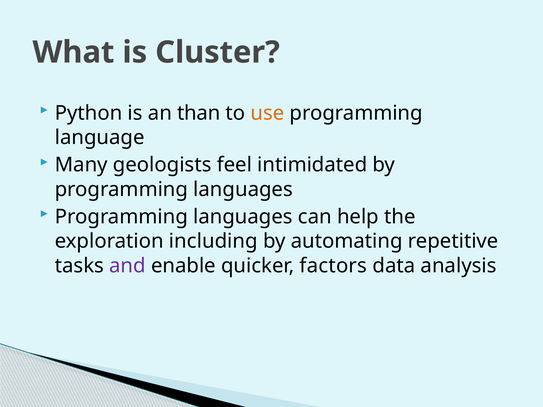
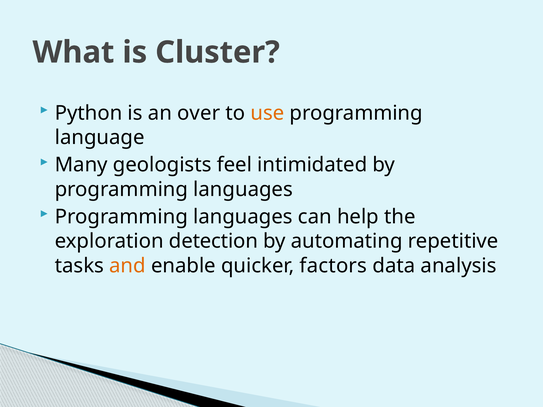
than: than -> over
including: including -> detection
and colour: purple -> orange
